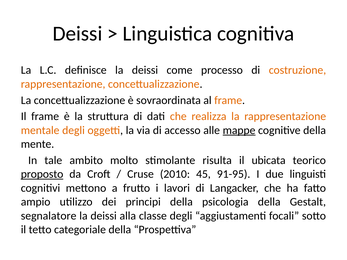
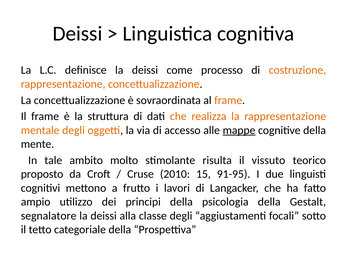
ubicata: ubicata -> vissuto
proposto underline: present -> none
45: 45 -> 15
